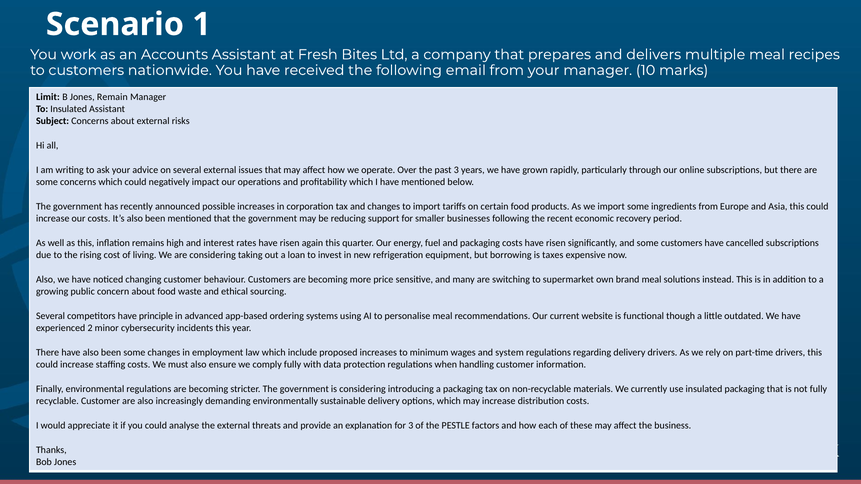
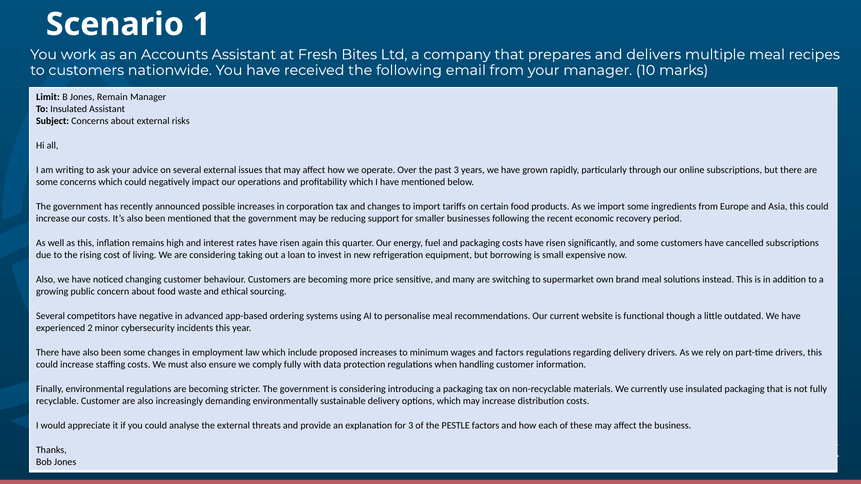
taxes: taxes -> small
principle: principle -> negative
and system: system -> factors
